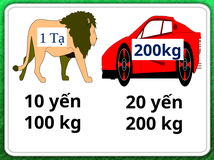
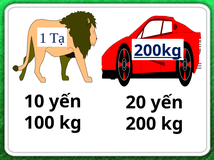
200kg underline: none -> present
